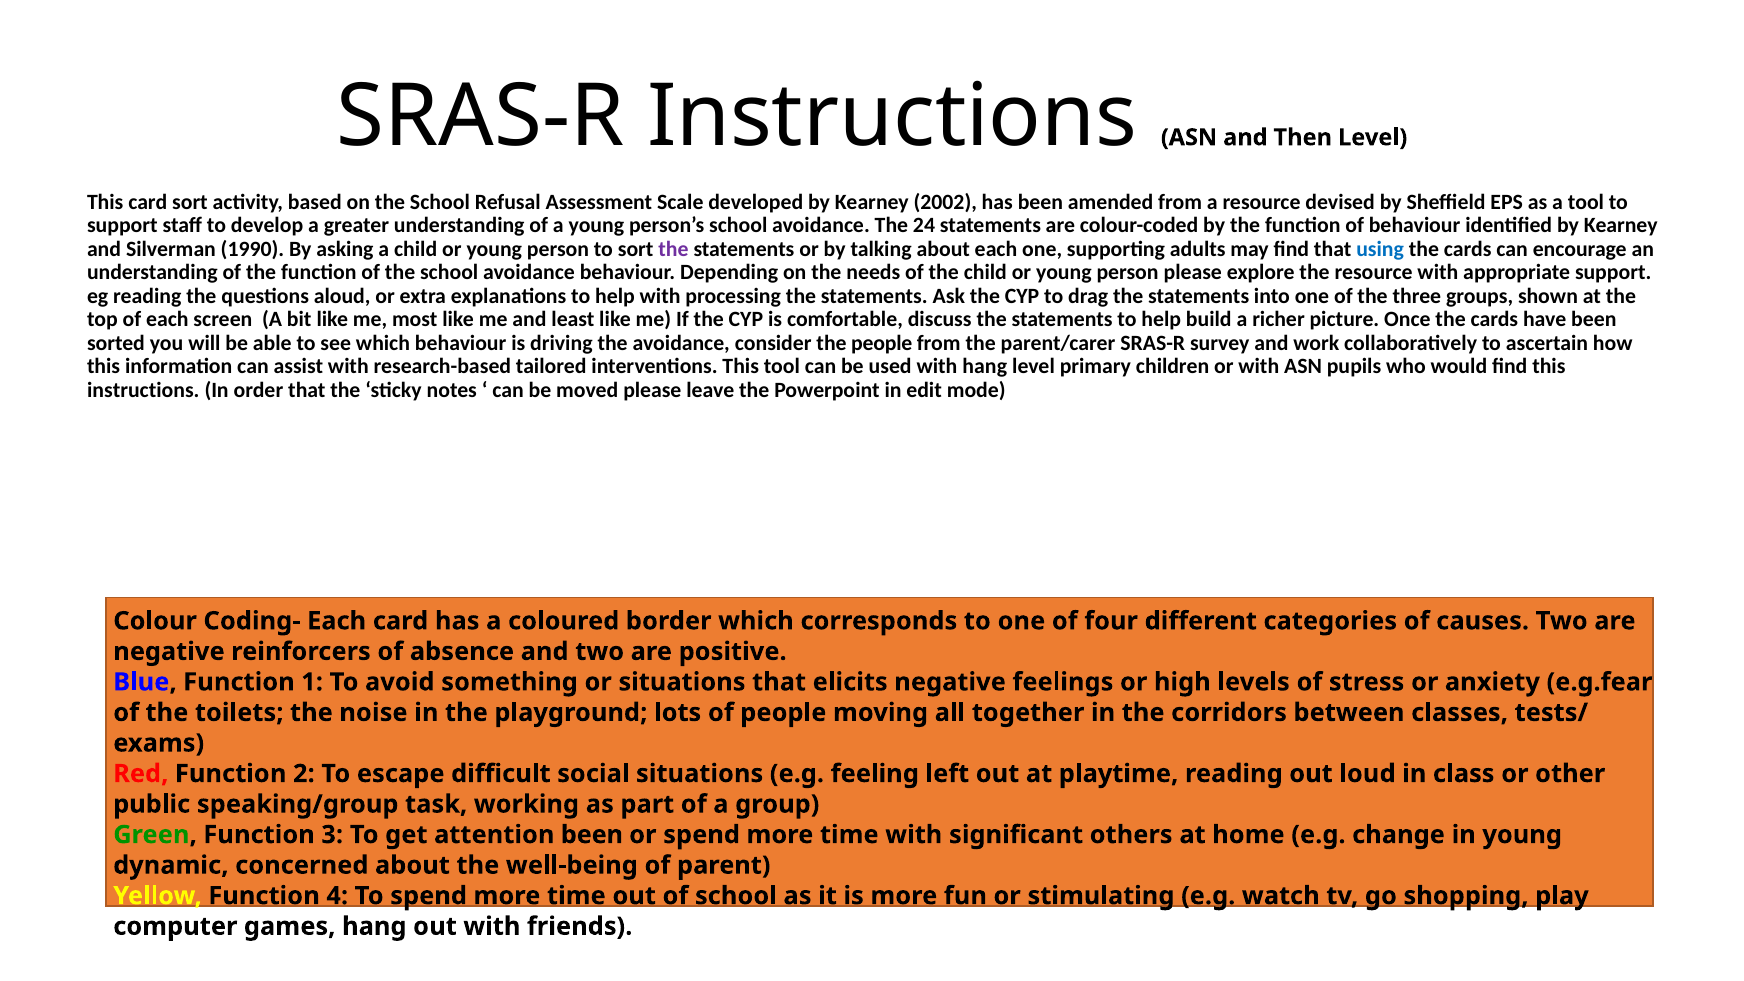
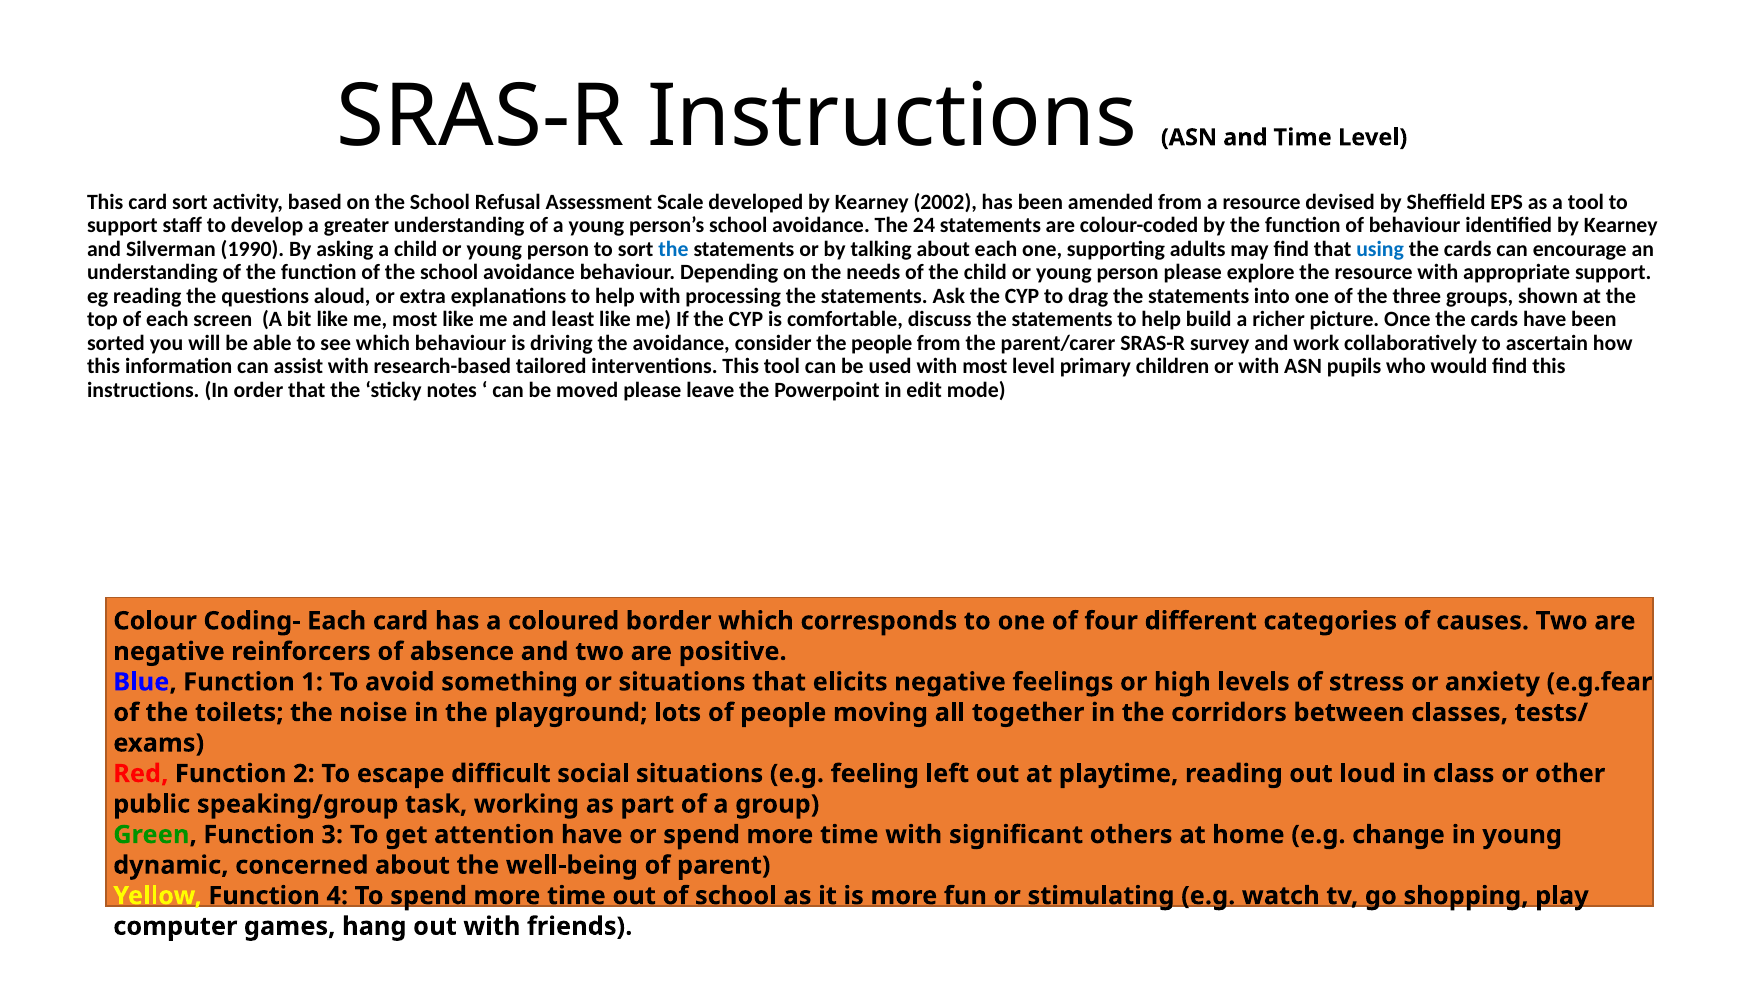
and Then: Then -> Time
the at (673, 249) colour: purple -> blue
with hang: hang -> most
attention been: been -> have
